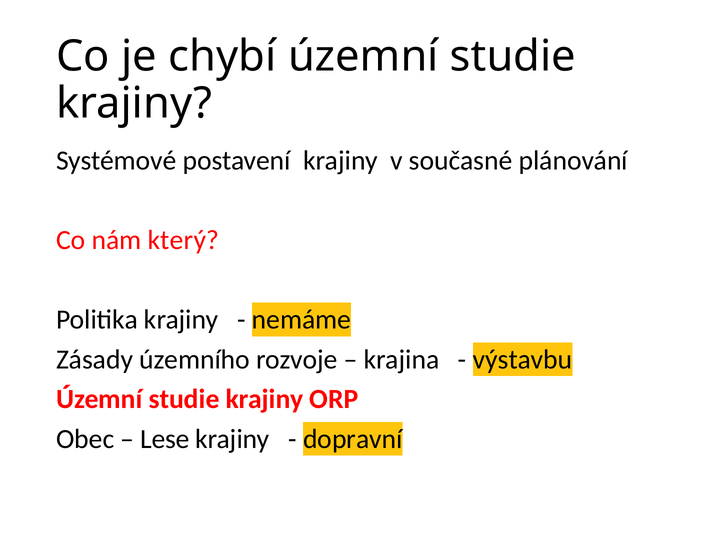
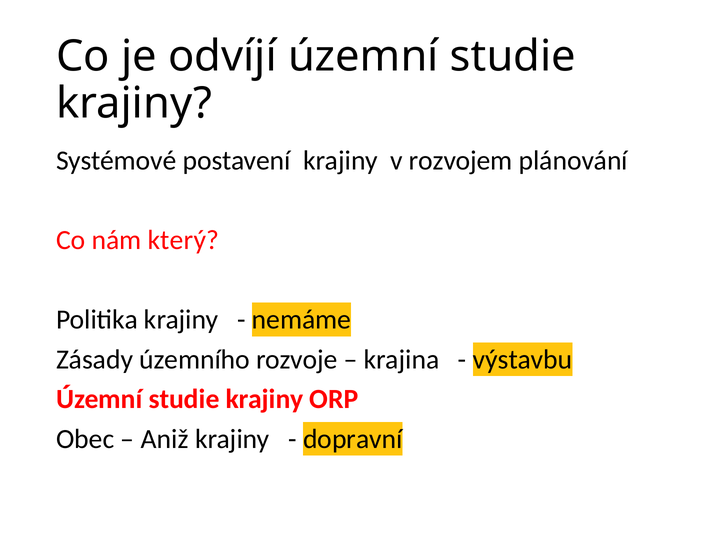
chybí: chybí -> odvíjí
současné: současné -> rozvojem
Lese: Lese -> Aniž
